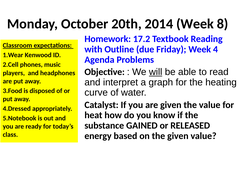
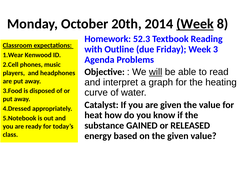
Week at (195, 24) underline: none -> present
17.2: 17.2 -> 52.3
4: 4 -> 3
